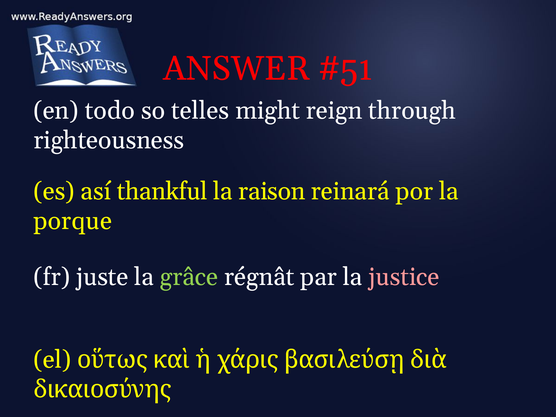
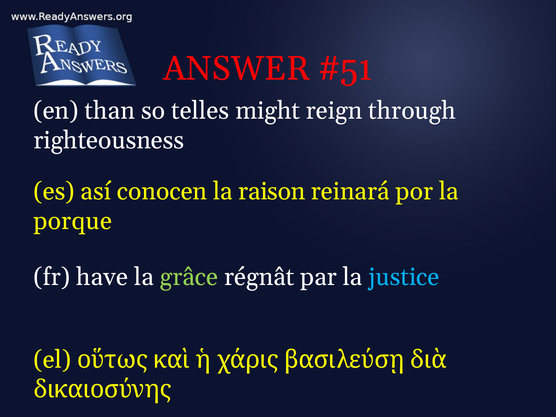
todo: todo -> than
thankful: thankful -> conocen
juste: juste -> have
justice colour: pink -> light blue
